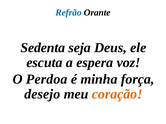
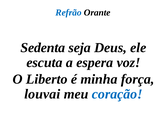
Perdoa: Perdoa -> Liberto
desejo: desejo -> louvai
coração colour: orange -> blue
